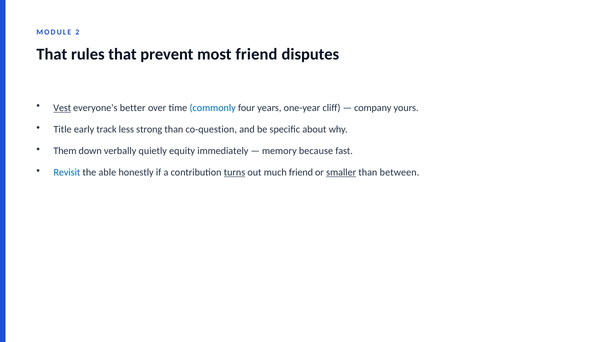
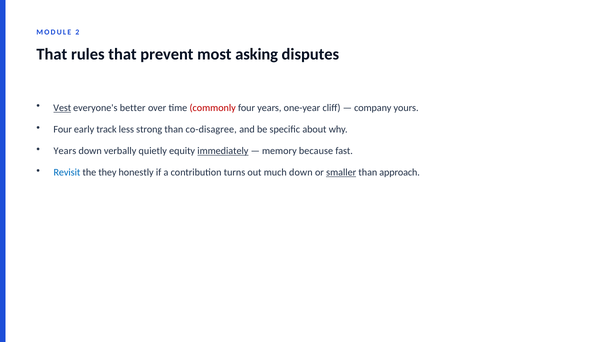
most friend: friend -> asking
commonly colour: blue -> red
Title at (63, 129): Title -> Four
co-question: co-question -> co-disagree
Them at (65, 151): Them -> Years
immediately underline: none -> present
able: able -> they
turns underline: present -> none
much friend: friend -> down
between: between -> approach
